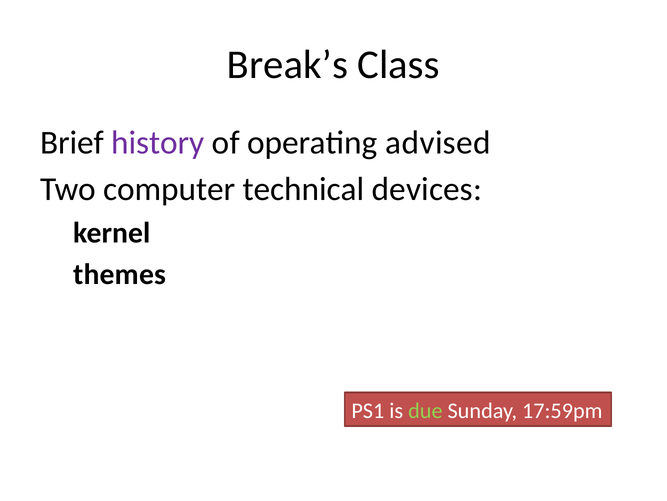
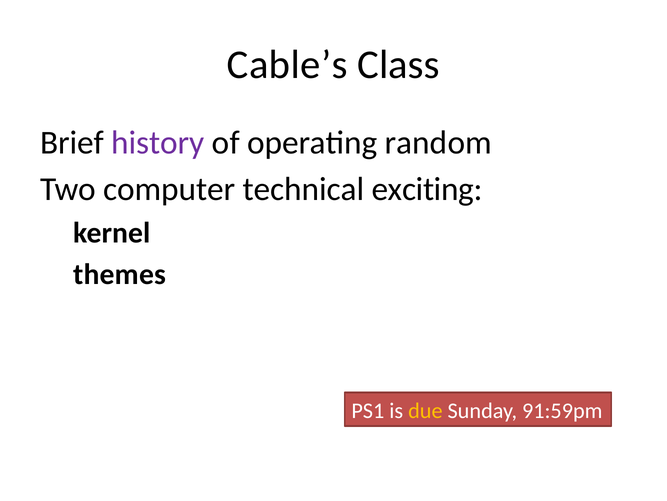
Break’s: Break’s -> Cable’s
advised: advised -> random
devices: devices -> exciting
due colour: light green -> yellow
17:59pm: 17:59pm -> 91:59pm
